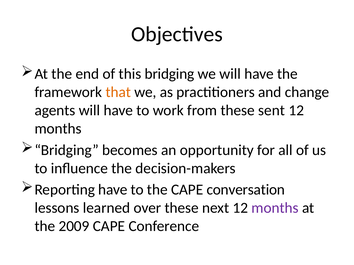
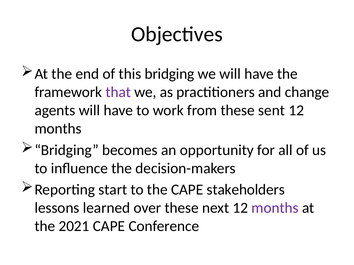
that colour: orange -> purple
Reporting have: have -> start
conversation: conversation -> stakeholders
2009: 2009 -> 2021
